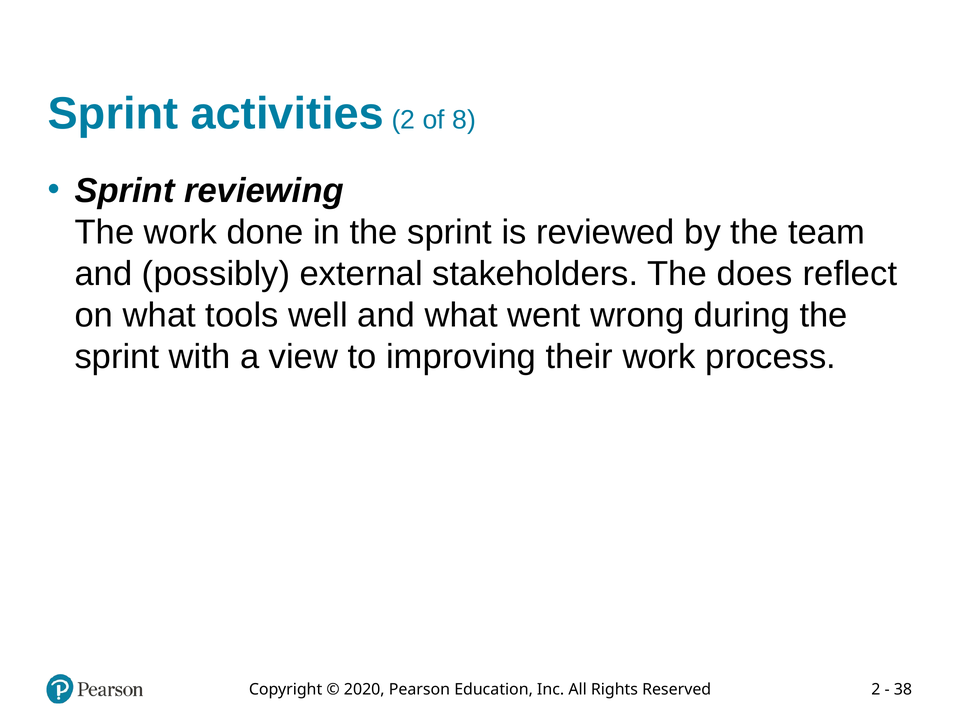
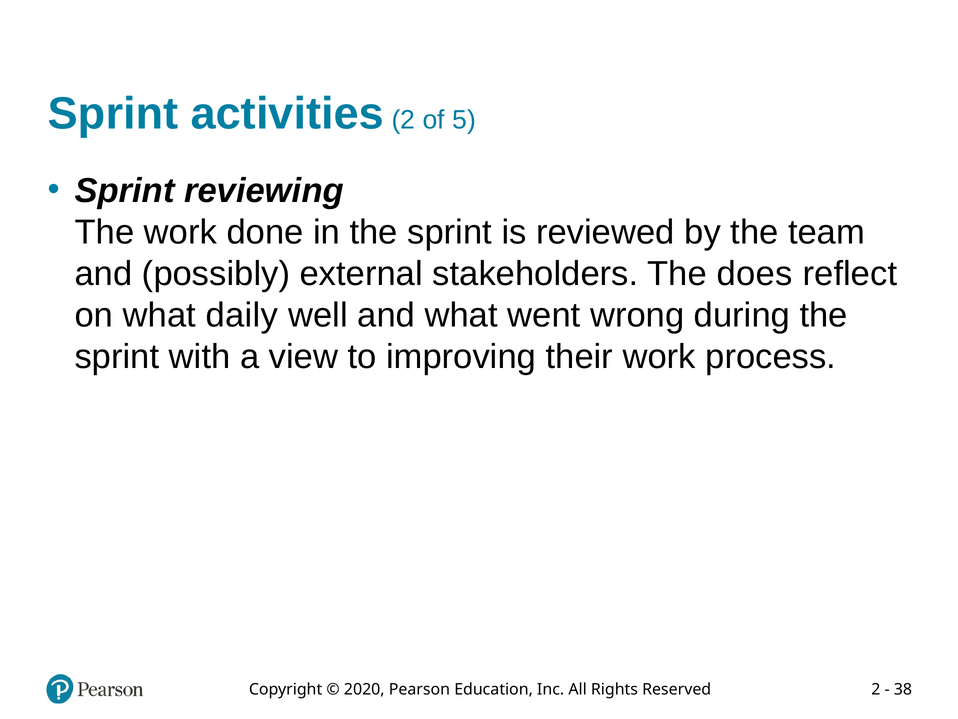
8: 8 -> 5
tools: tools -> daily
